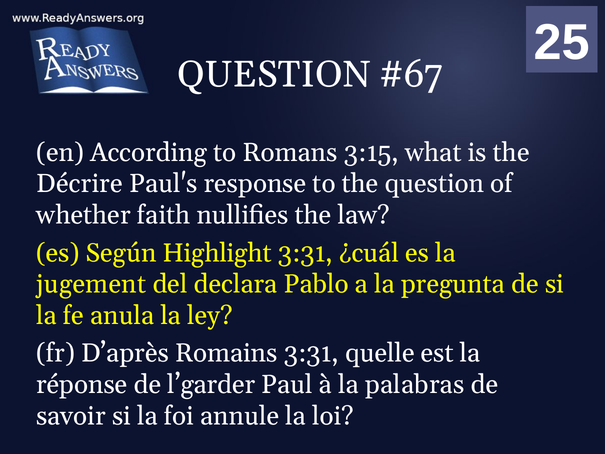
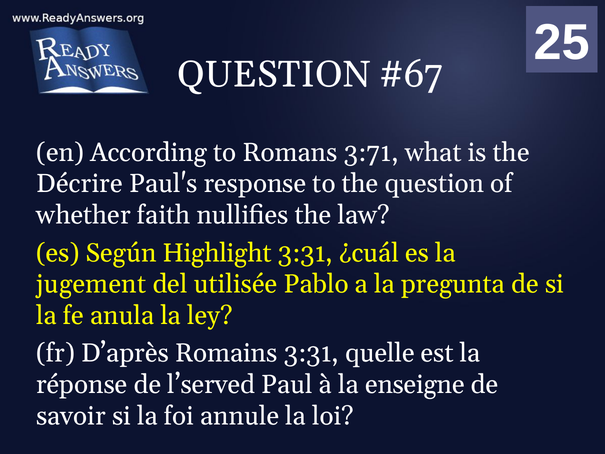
3:15: 3:15 -> 3:71
declara: declara -> utilisée
l’garder: l’garder -> l’served
palabras: palabras -> enseigne
